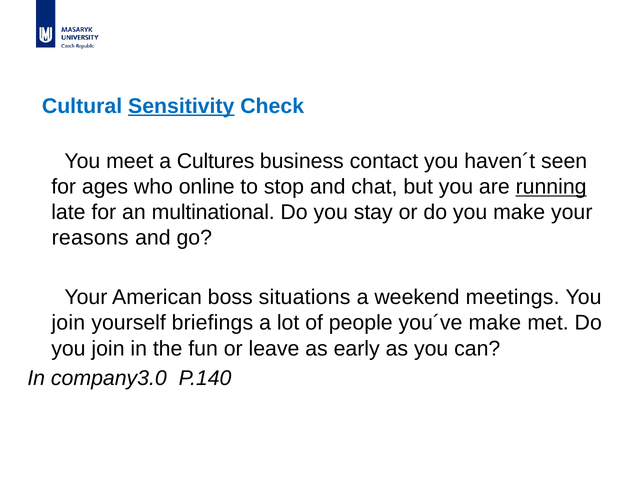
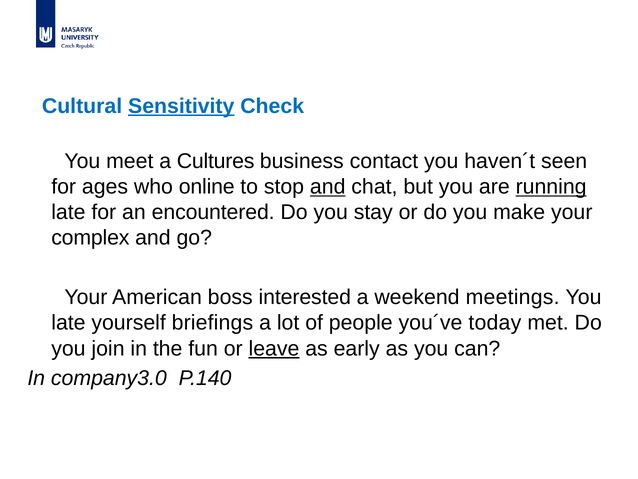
and at (328, 187) underline: none -> present
multinational: multinational -> encountered
reasons: reasons -> complex
situations: situations -> interested
join at (68, 323): join -> late
you´ve make: make -> today
leave underline: none -> present
